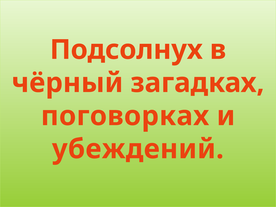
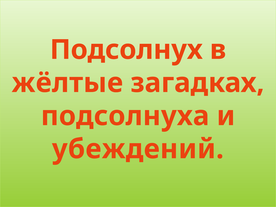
чёрный: чёрный -> жёлтые
поговорках: поговорках -> подсолнуха
